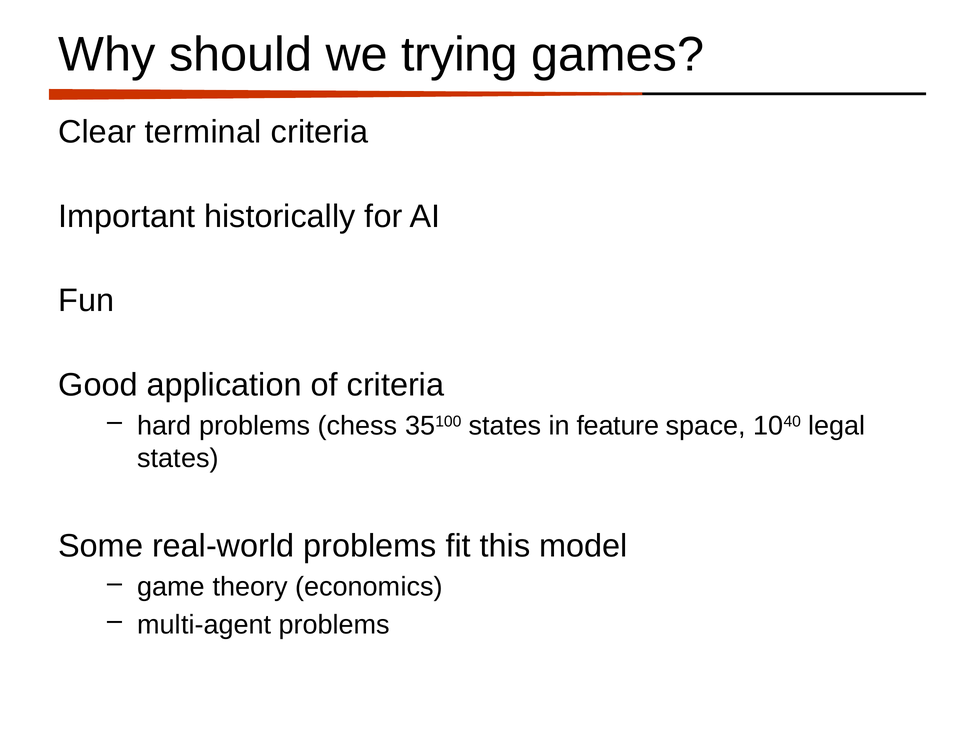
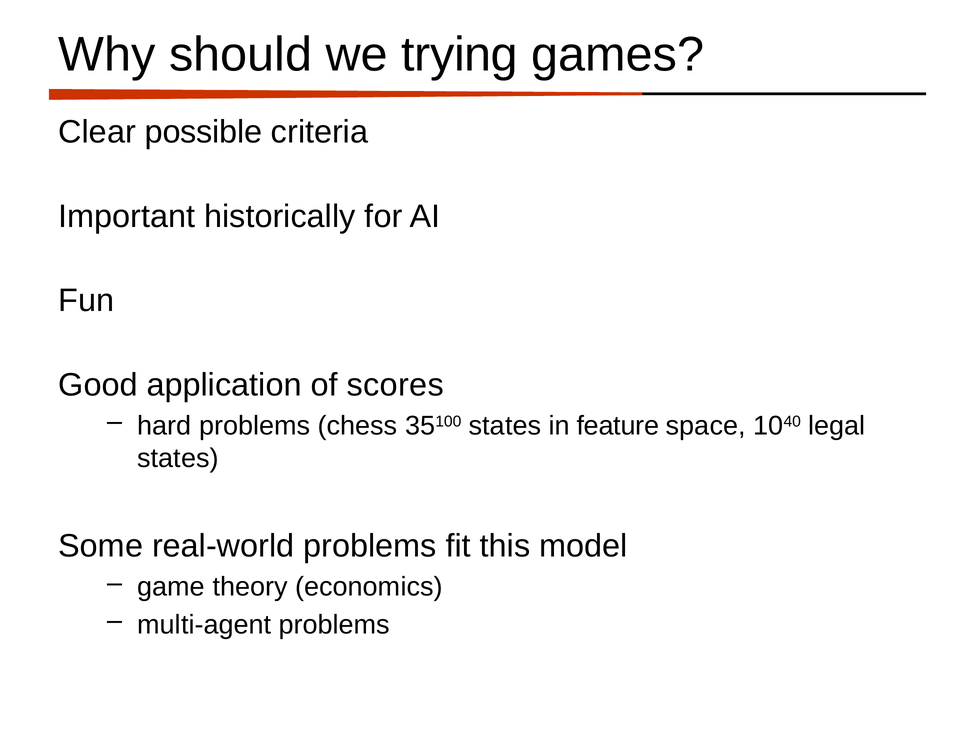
terminal: terminal -> possible
of criteria: criteria -> scores
